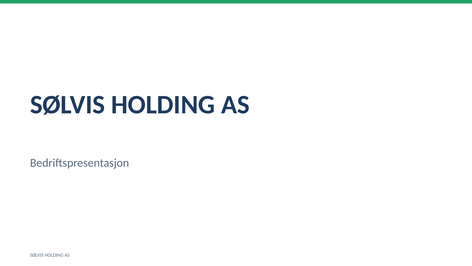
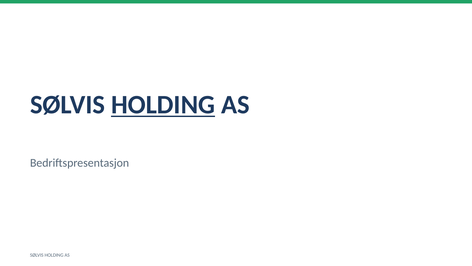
HOLDING at (163, 105) underline: none -> present
